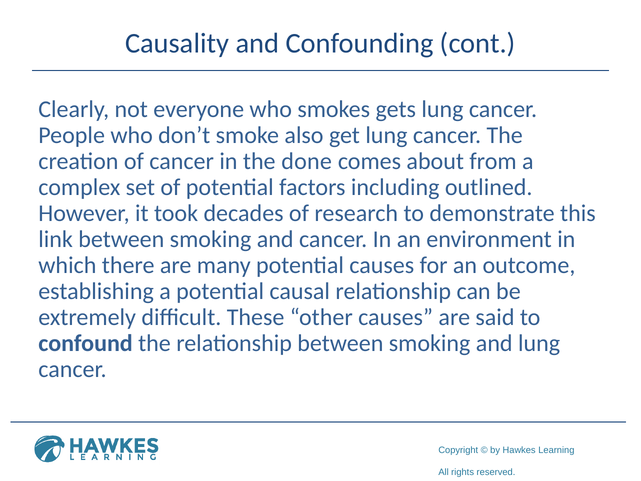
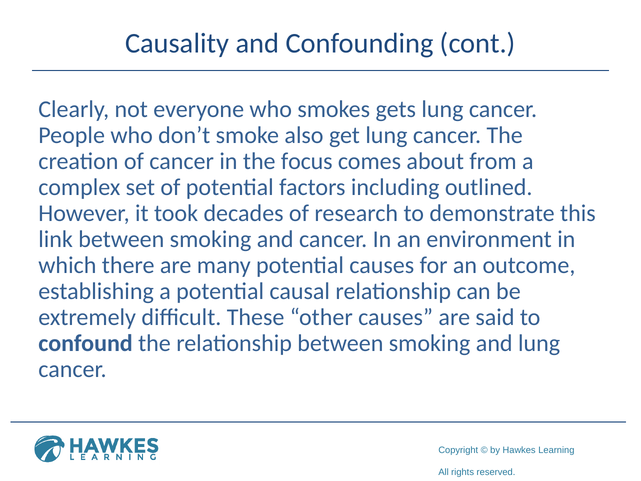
done: done -> focus
